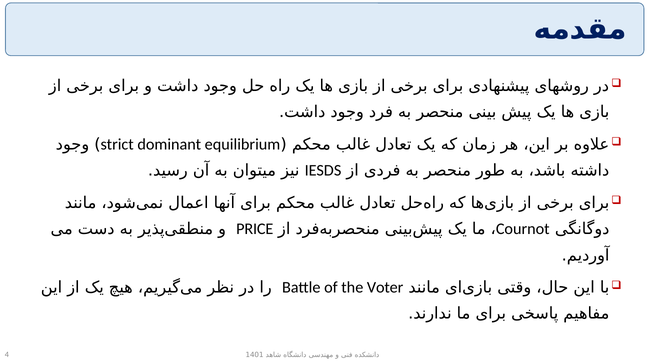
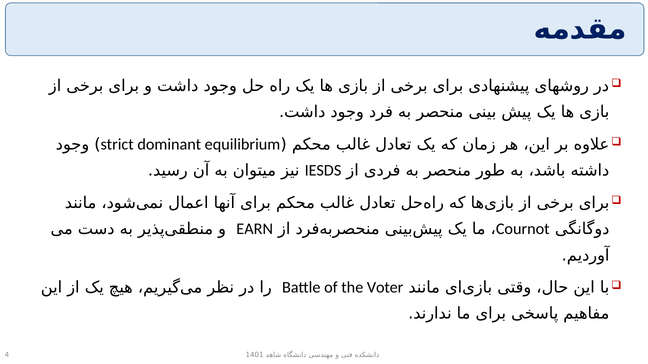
PRICE: PRICE -> EARN
